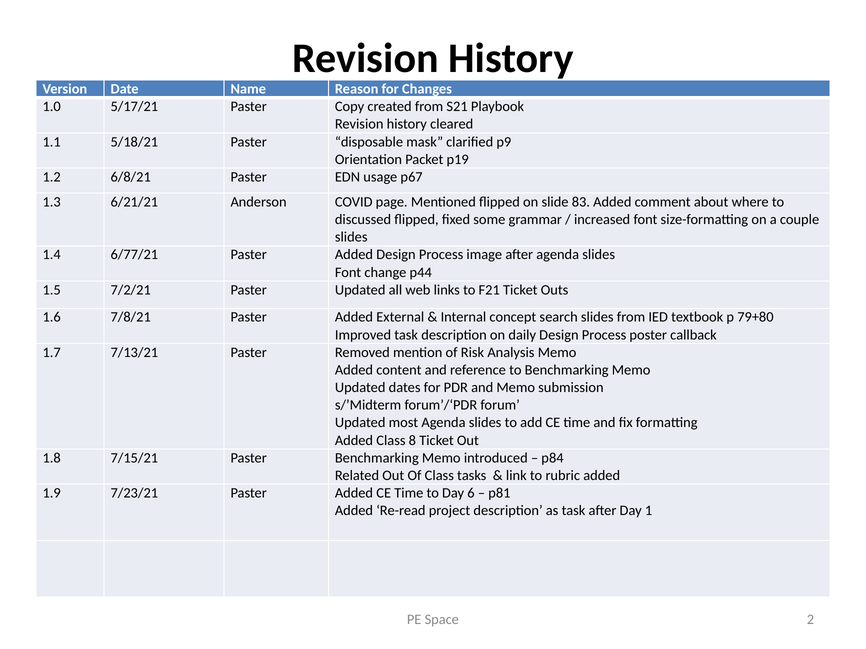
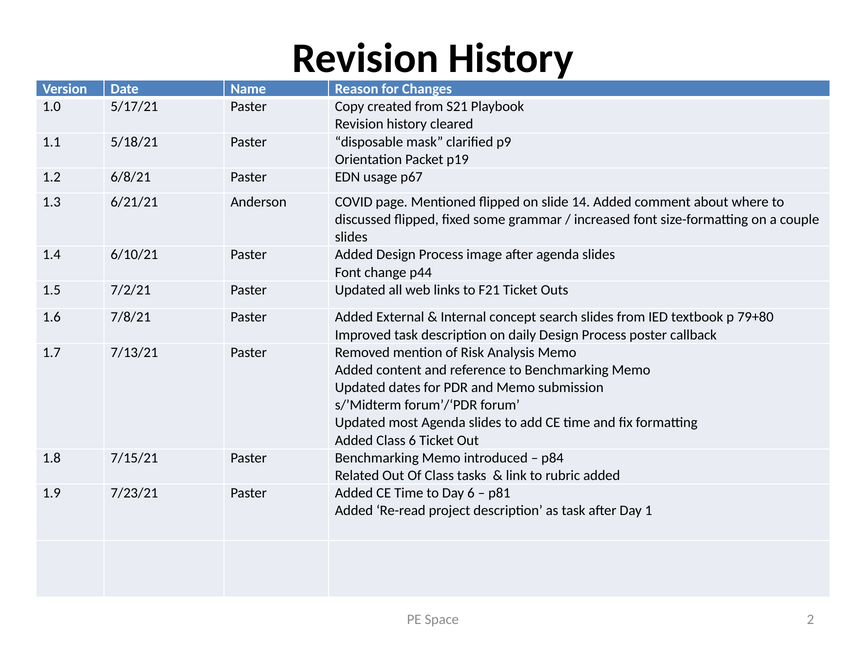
83: 83 -> 14
6/77/21: 6/77/21 -> 6/10/21
Class 8: 8 -> 6
